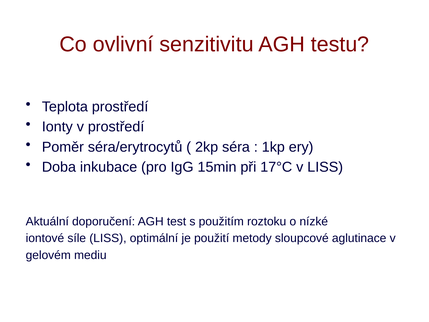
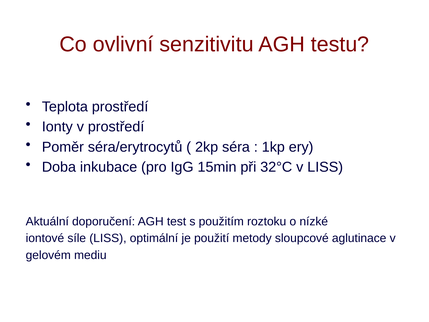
17°C: 17°C -> 32°C
